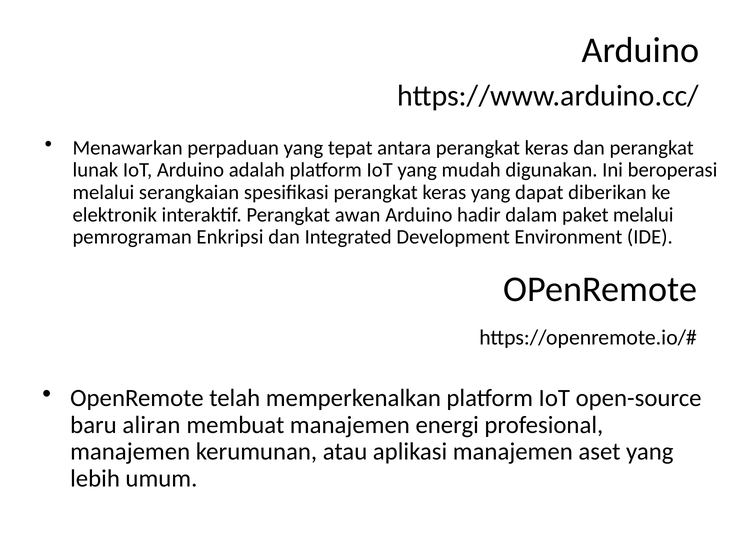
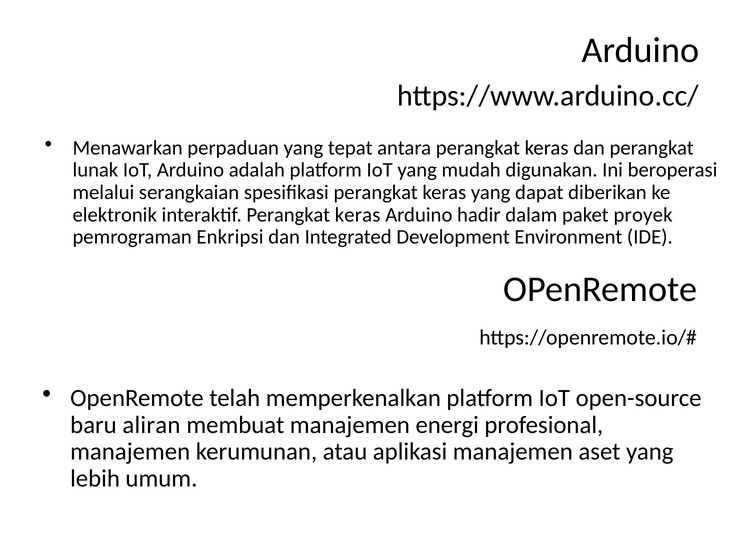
interaktif Perangkat awan: awan -> keras
paket melalui: melalui -> proyek
